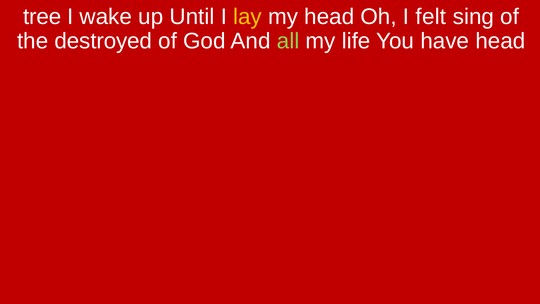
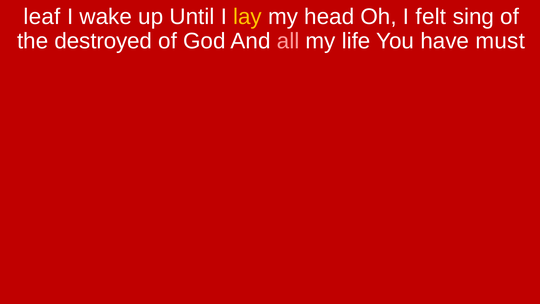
tree: tree -> leaf
all colour: light green -> pink
have head: head -> must
